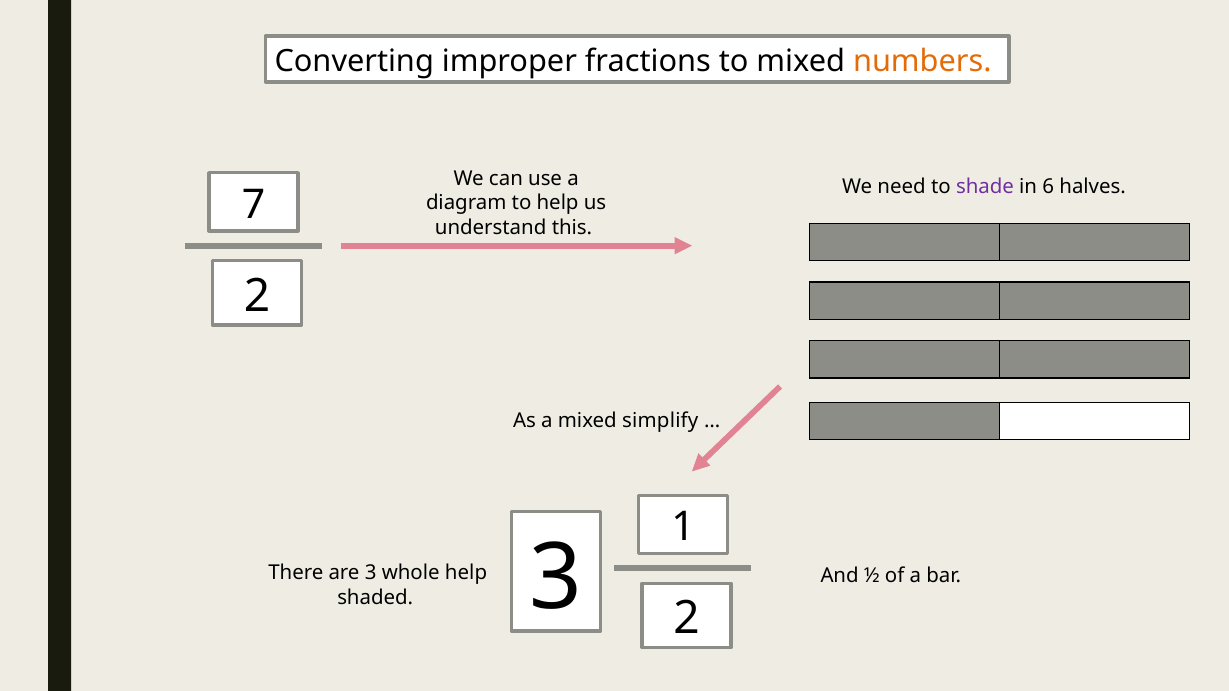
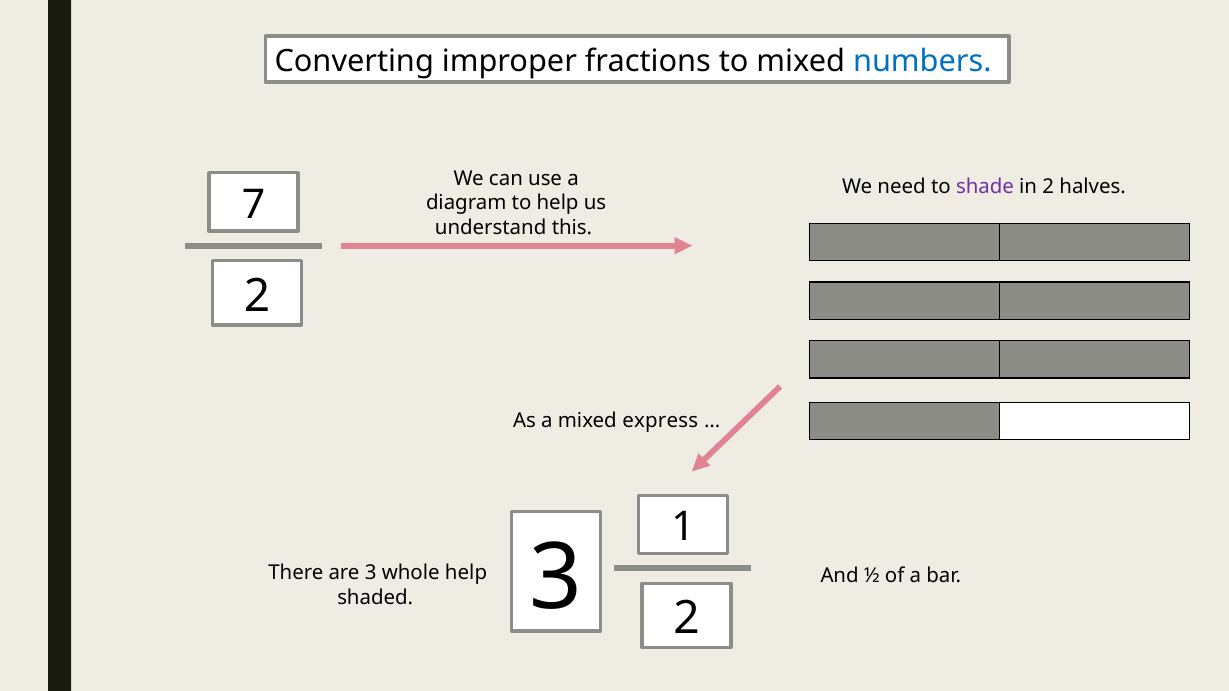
numbers colour: orange -> blue
in 6: 6 -> 2
simplify: simplify -> express
